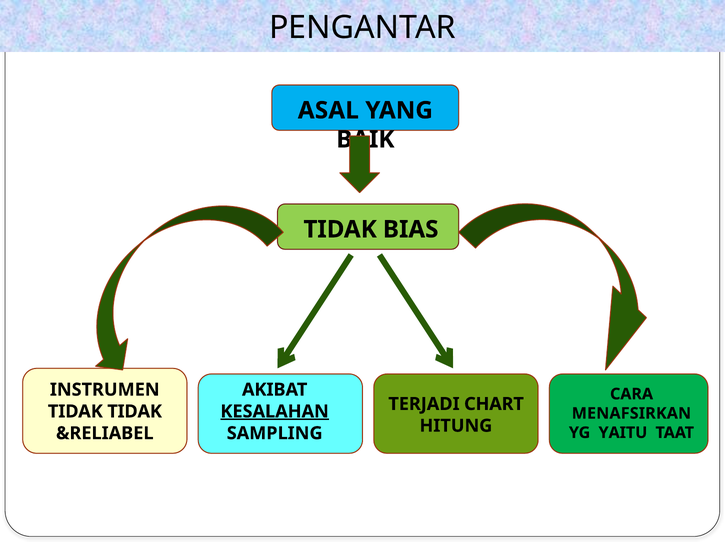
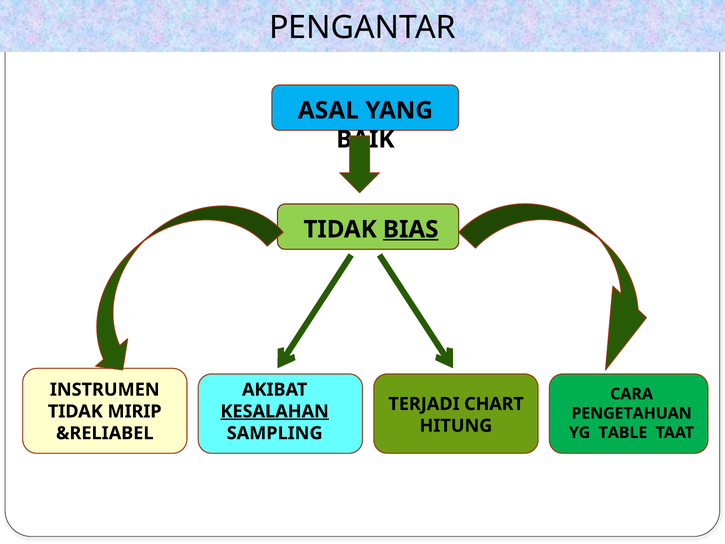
BIAS underline: none -> present
TIDAK TIDAK: TIDAK -> MIRIP
MENAFSIRKAN: MENAFSIRKAN -> PENGETAHUAN
YAITU: YAITU -> TABLE
